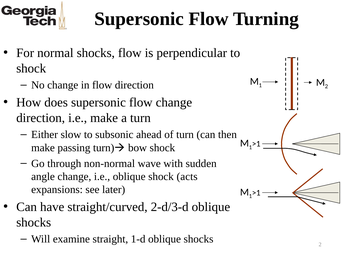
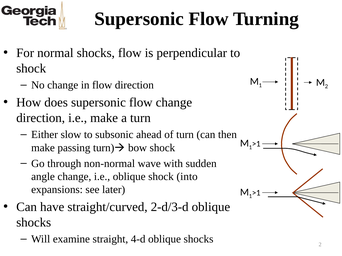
acts: acts -> into
1-d: 1-d -> 4-d
